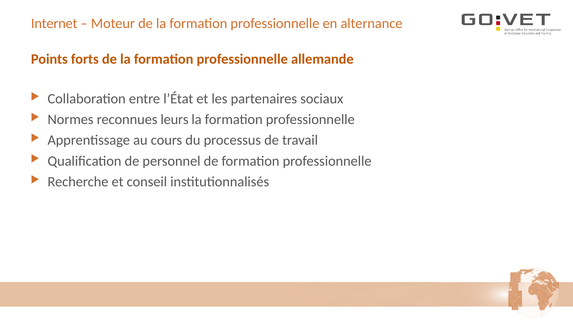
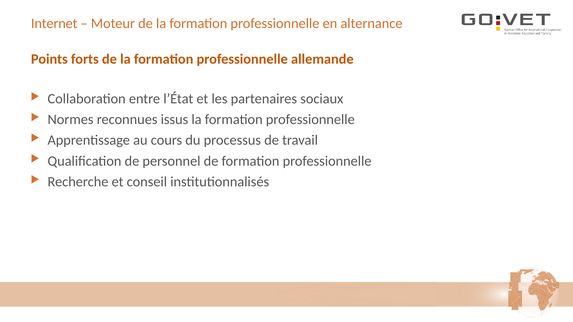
leurs: leurs -> issus
